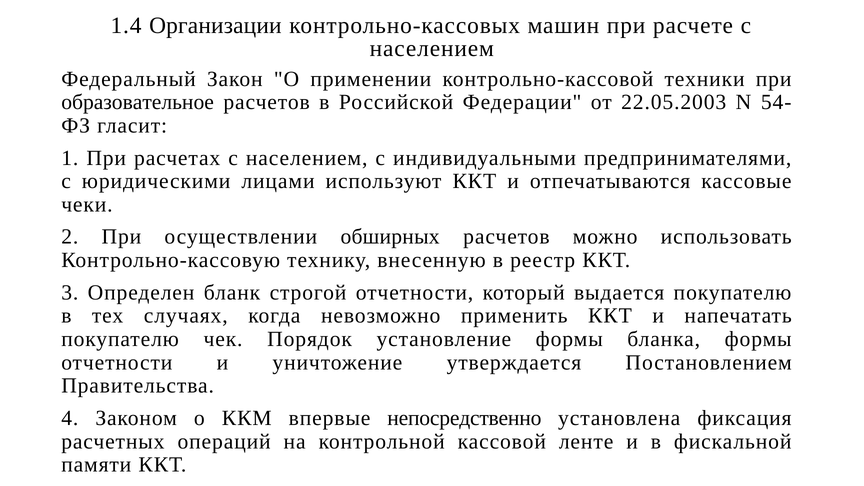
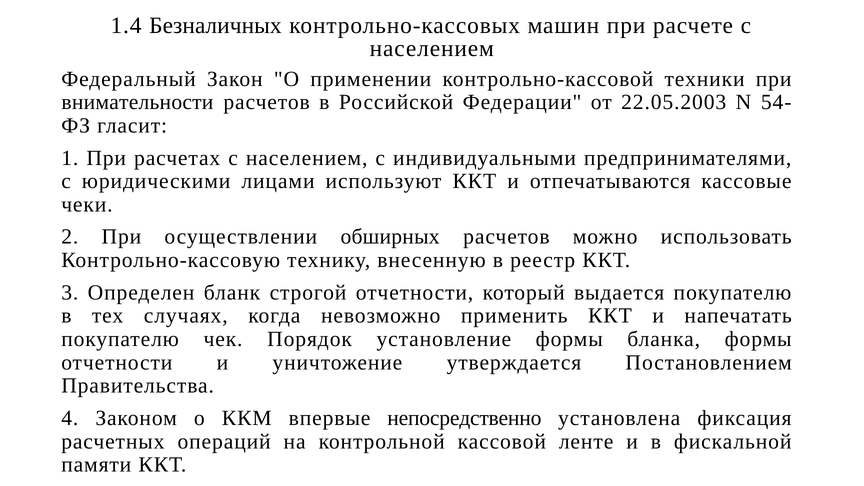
Организации: Организации -> Безналичных
образовательное: образовательное -> внимательности
